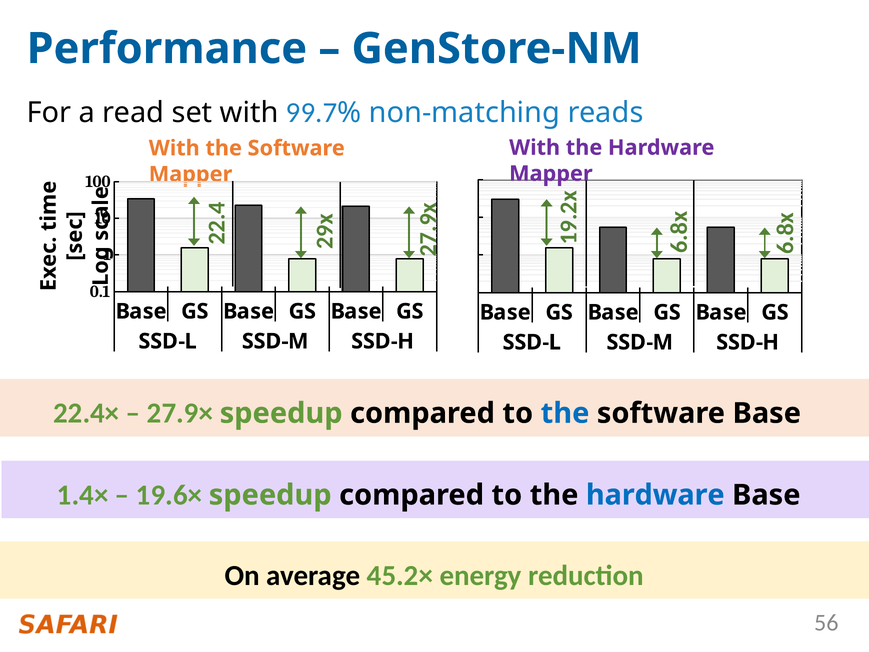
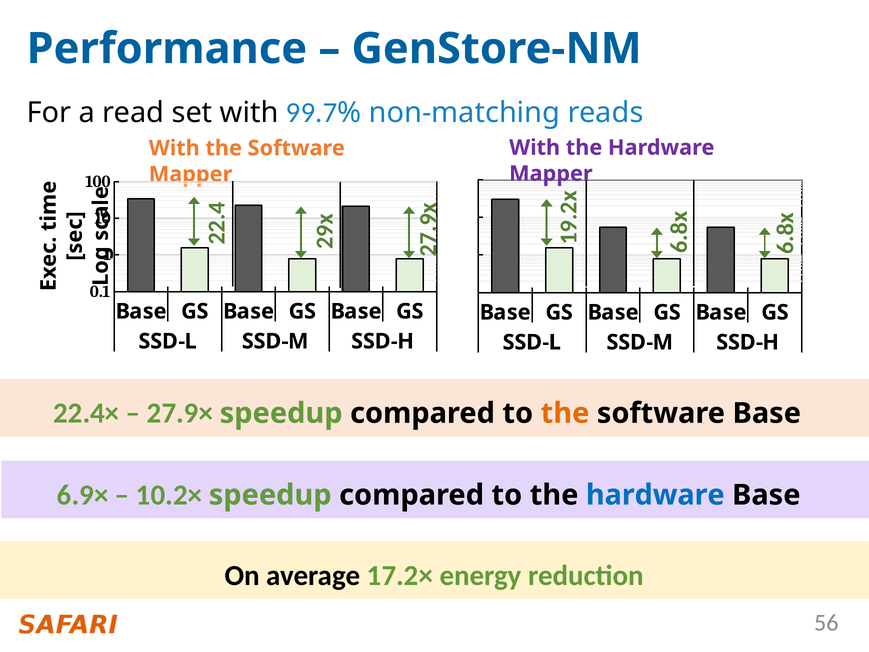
the at (565, 413) colour: blue -> orange
1.4×: 1.4× -> 6.9×
19.6×: 19.6× -> 10.2×
45.2×: 45.2× -> 17.2×
